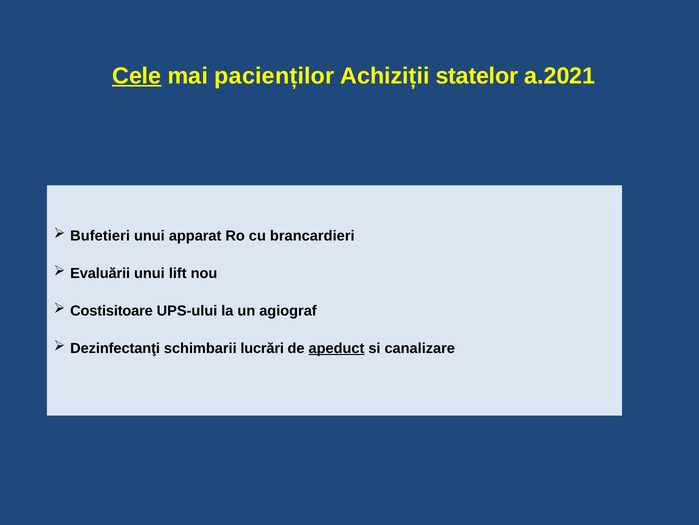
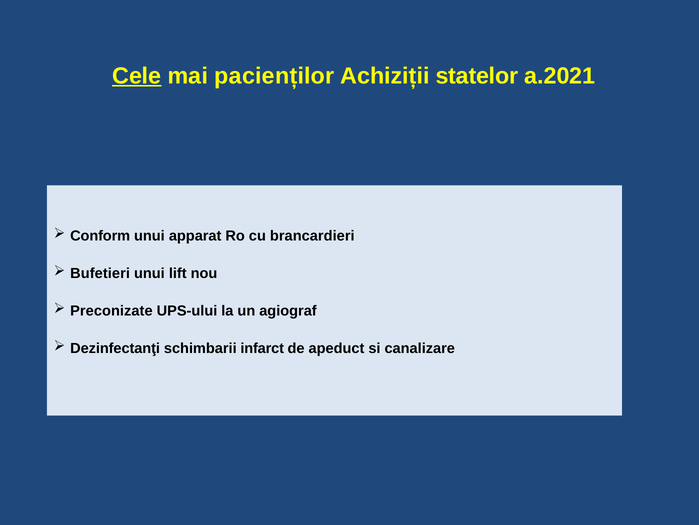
Bufetieri: Bufetieri -> Conform
Evaluării: Evaluării -> Bufetieri
Costisitoare: Costisitoare -> Preconizate
lucrări: lucrări -> infarct
apeduct underline: present -> none
